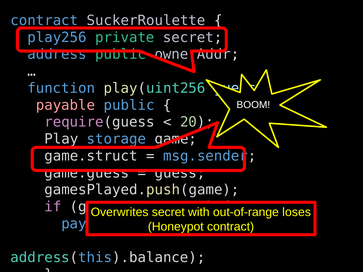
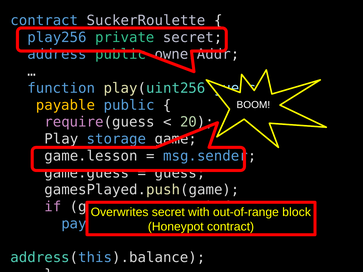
payable colour: pink -> yellow
game.struct: game.struct -> game.lesson
loses: loses -> block
